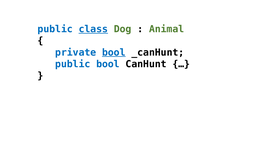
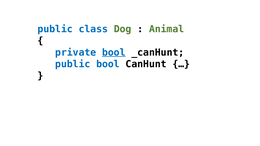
class underline: present -> none
